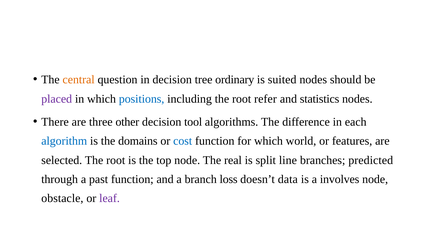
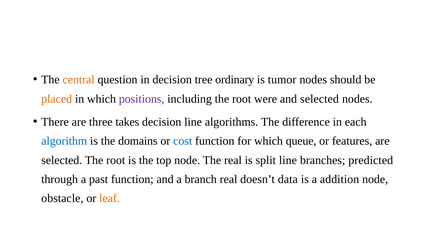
suited: suited -> tumor
placed colour: purple -> orange
positions colour: blue -> purple
refer: refer -> were
and statistics: statistics -> selected
other: other -> takes
decision tool: tool -> line
world: world -> queue
branch loss: loss -> real
involves: involves -> addition
leaf colour: purple -> orange
